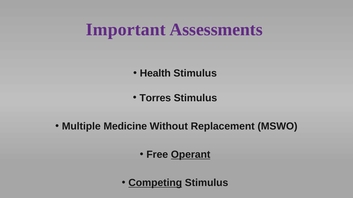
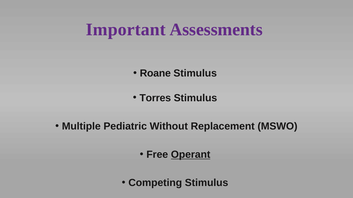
Health: Health -> Roane
Medicine: Medicine -> Pediatric
Competing underline: present -> none
